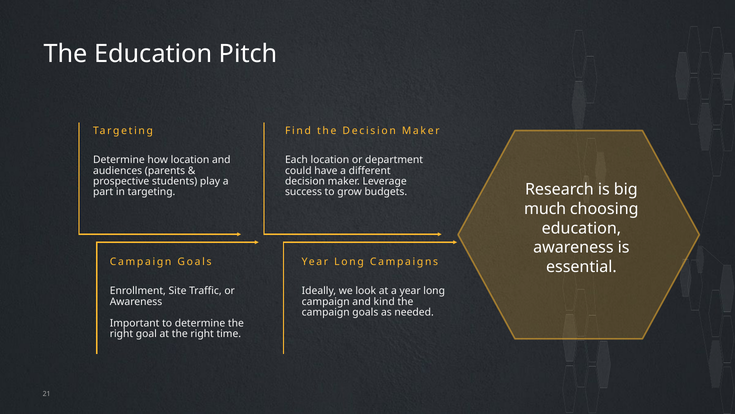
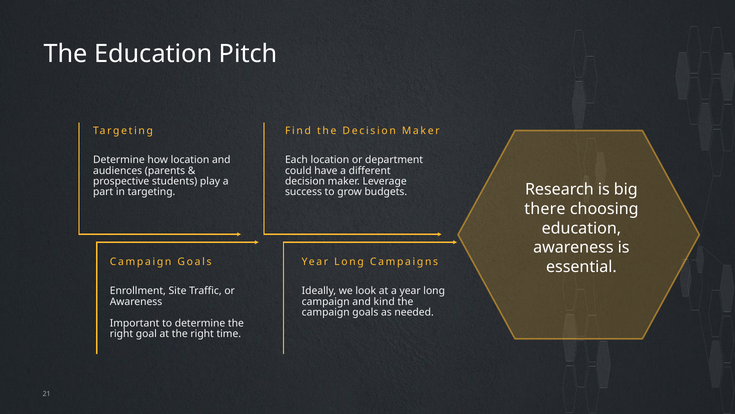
much: much -> there
